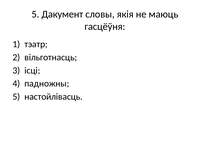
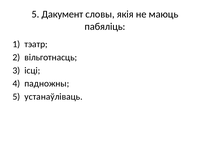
гасцёўня: гасцёўня -> пабяліць
настойлівасць: настойлівасць -> устанаўліваць
